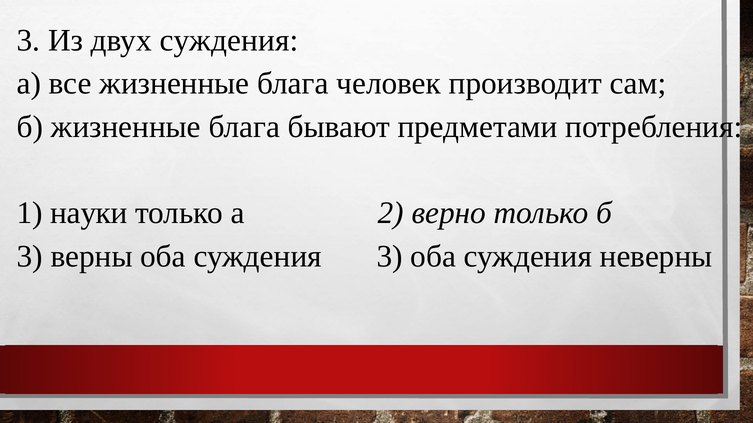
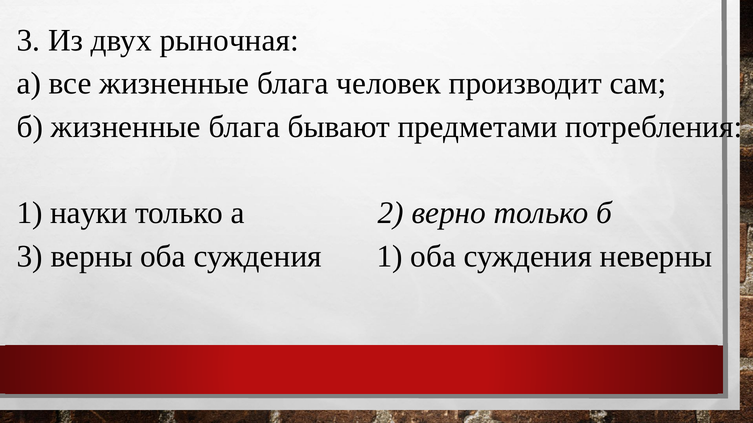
двух суждения: суждения -> рыночная
суждения 3: 3 -> 1
